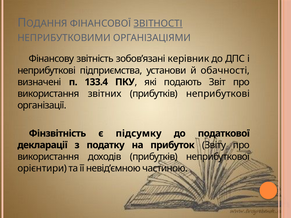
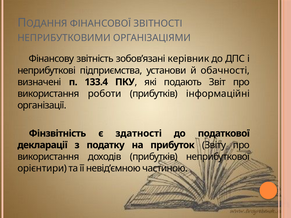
ЗВІТНОСТІ underline: present -> none
звітних: звітних -> роботи
прибутків неприбуткові: неприбуткові -> інформаційні
підсумку: підсумку -> здатності
